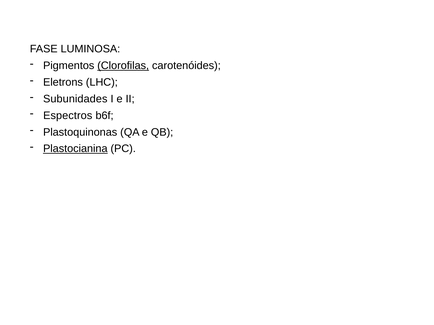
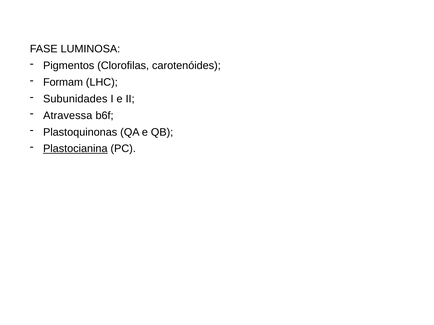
Clorofilas underline: present -> none
Eletrons: Eletrons -> Formam
Espectros: Espectros -> Atravessa
